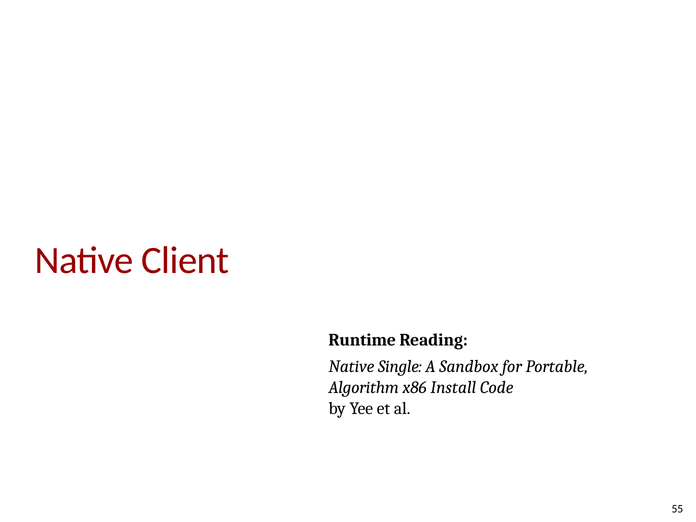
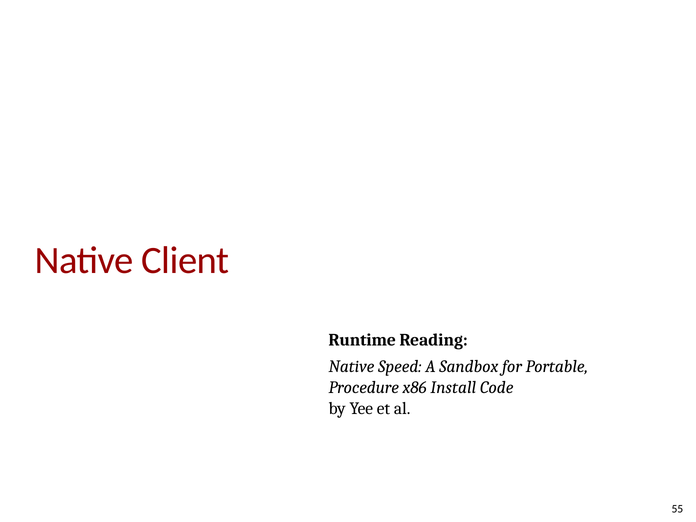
Single: Single -> Speed
Algorithm: Algorithm -> Procedure
